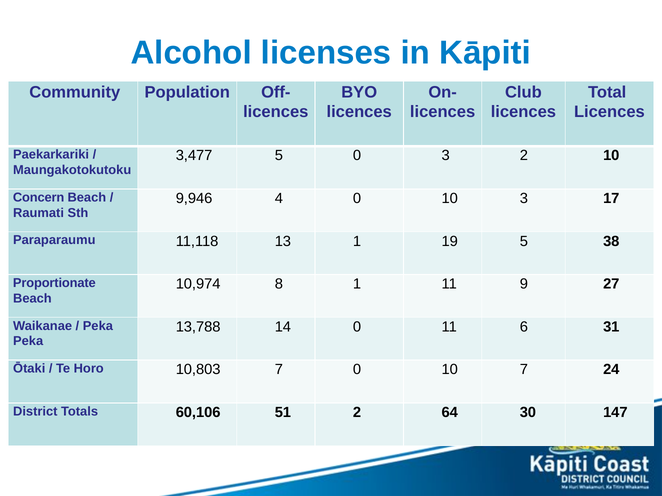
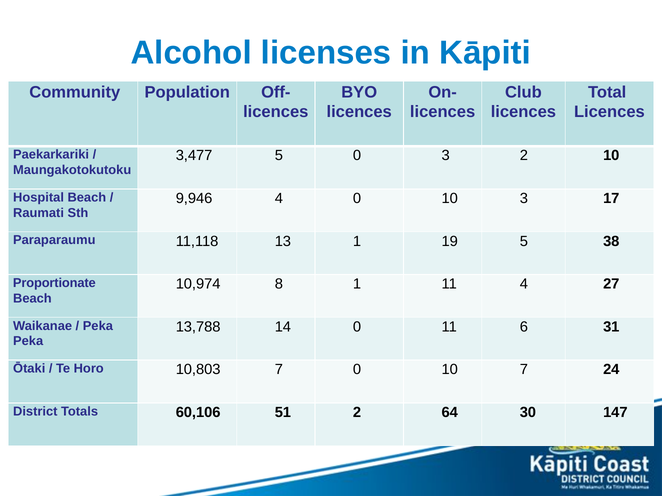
Concern: Concern -> Hospital
11 9: 9 -> 4
